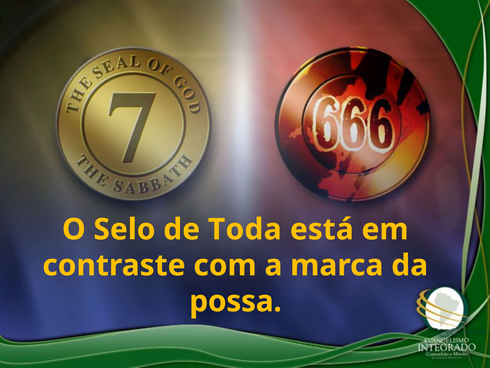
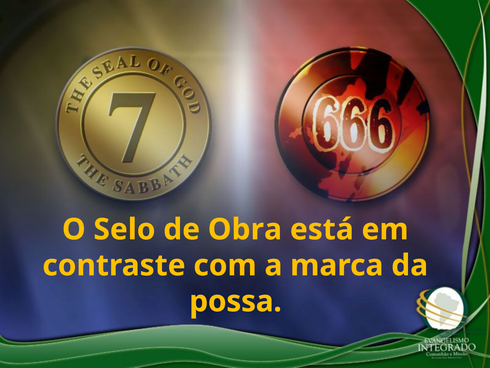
Toda: Toda -> Obra
